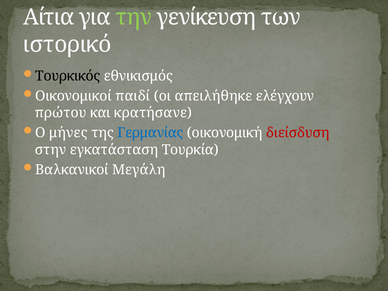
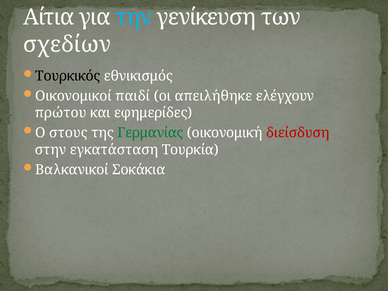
την colour: light green -> light blue
ιστορικό: ιστορικό -> σχεδίων
κρατήσανε: κρατήσανε -> εφημερίδες
μήνες: μήνες -> στους
Γερμανίας colour: blue -> green
Μεγάλη: Μεγάλη -> Σοκάκια
